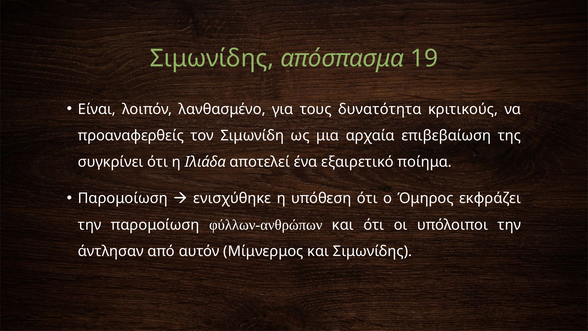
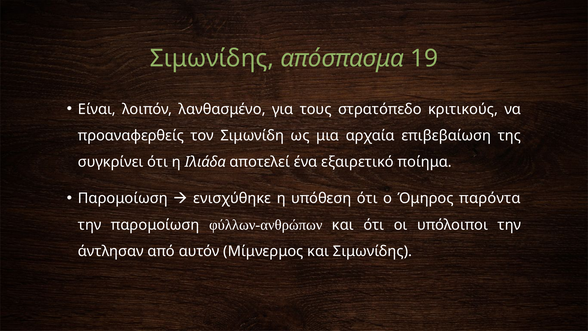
δυνατότητα: δυνατότητα -> στρατόπεδο
εκφράζει: εκφράζει -> παρόντα
